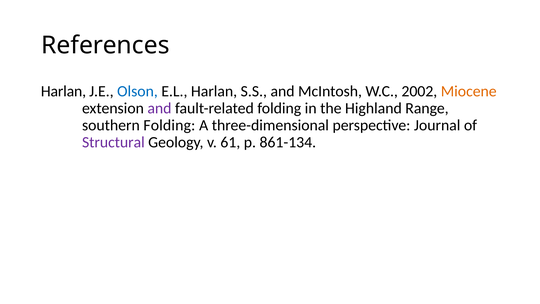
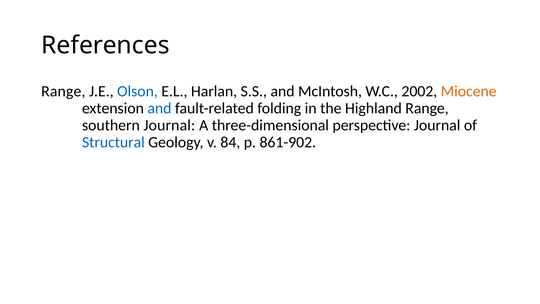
Harlan at (63, 91): Harlan -> Range
and at (159, 108) colour: purple -> blue
southern Folding: Folding -> Journal
Structural colour: purple -> blue
61: 61 -> 84
861-134: 861-134 -> 861-902
